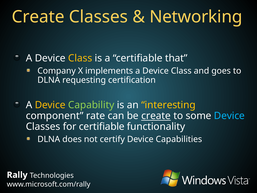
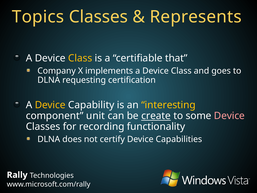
Create at (38, 17): Create -> Topics
Networking: Networking -> Represents
Capability colour: light green -> white
rate: rate -> unit
Device at (229, 116) colour: light blue -> pink
for certifiable: certifiable -> recording
